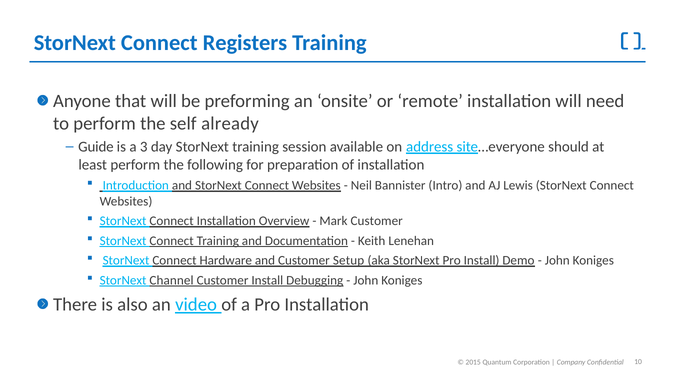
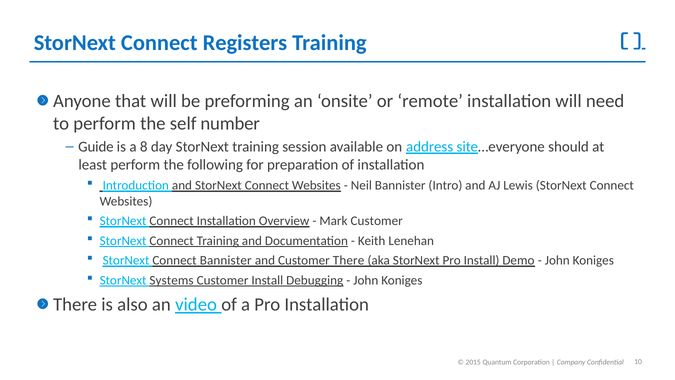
already: already -> number
3: 3 -> 8
Connect Hardware: Hardware -> Bannister
Customer Setup: Setup -> There
Channel: Channel -> Systems
